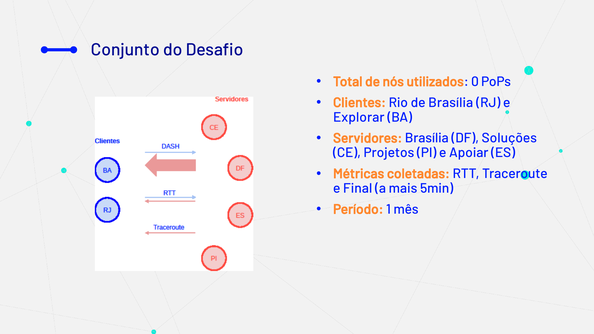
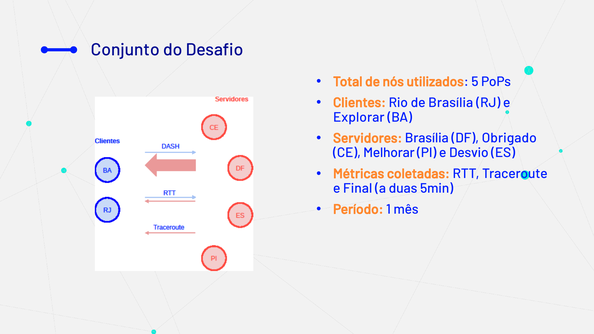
0: 0 -> 5
Soluções: Soluções -> Obrigado
Projetos: Projetos -> Melhorar
Apoiar: Apoiar -> Desvio
mais: mais -> duas
